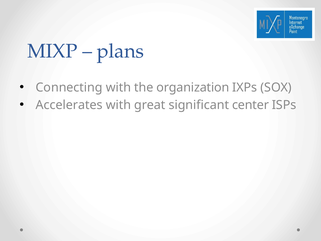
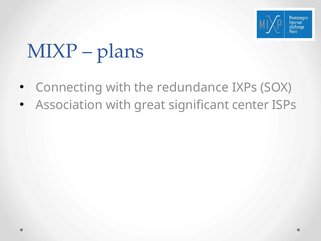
organization: organization -> redundance
Accelerates: Accelerates -> Association
